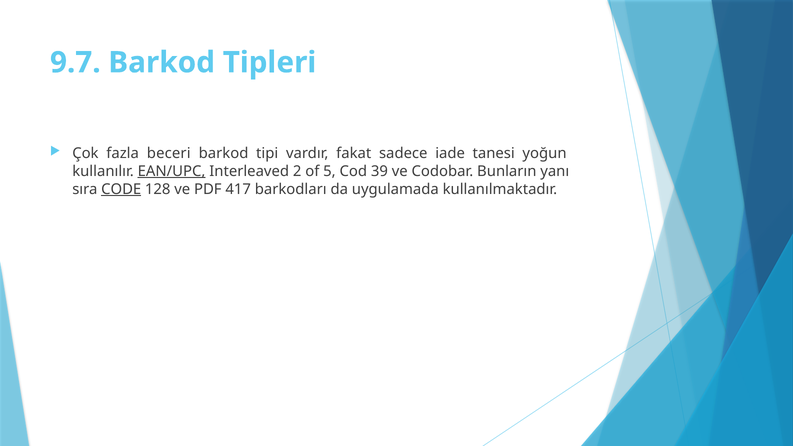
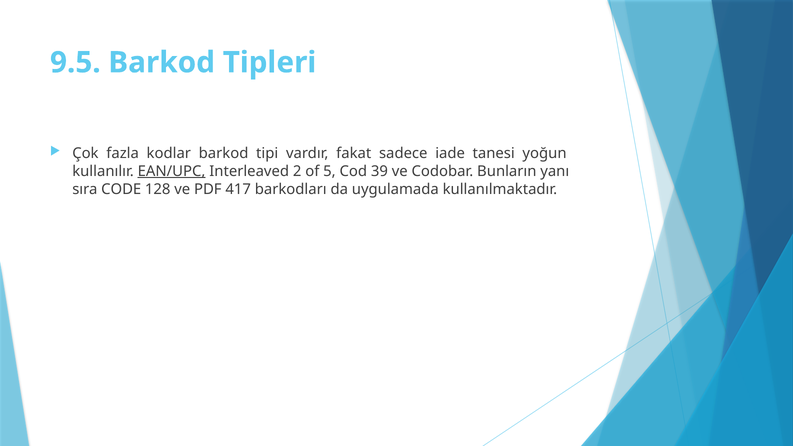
9.7: 9.7 -> 9.5
beceri: beceri -> kodlar
CODE underline: present -> none
